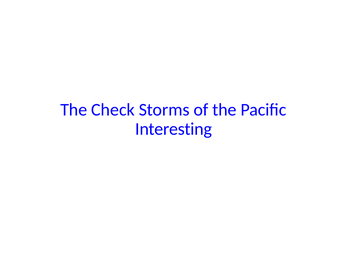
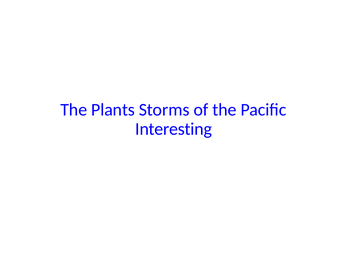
Check: Check -> Plants
